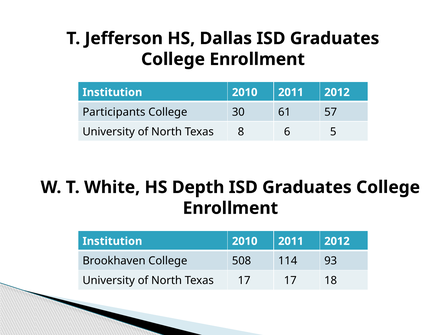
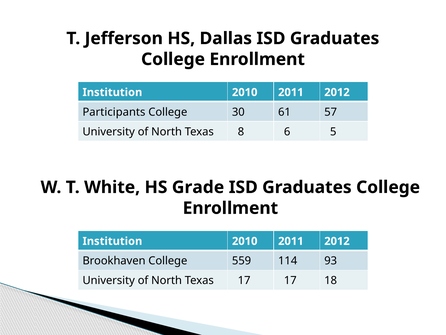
Depth: Depth -> Grade
508: 508 -> 559
